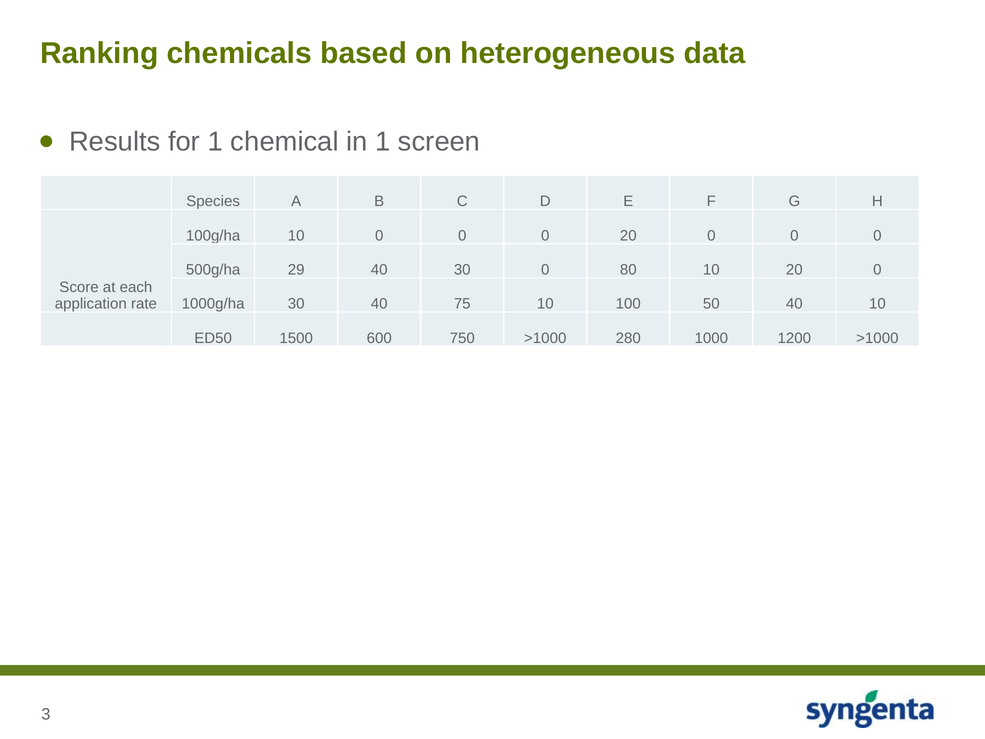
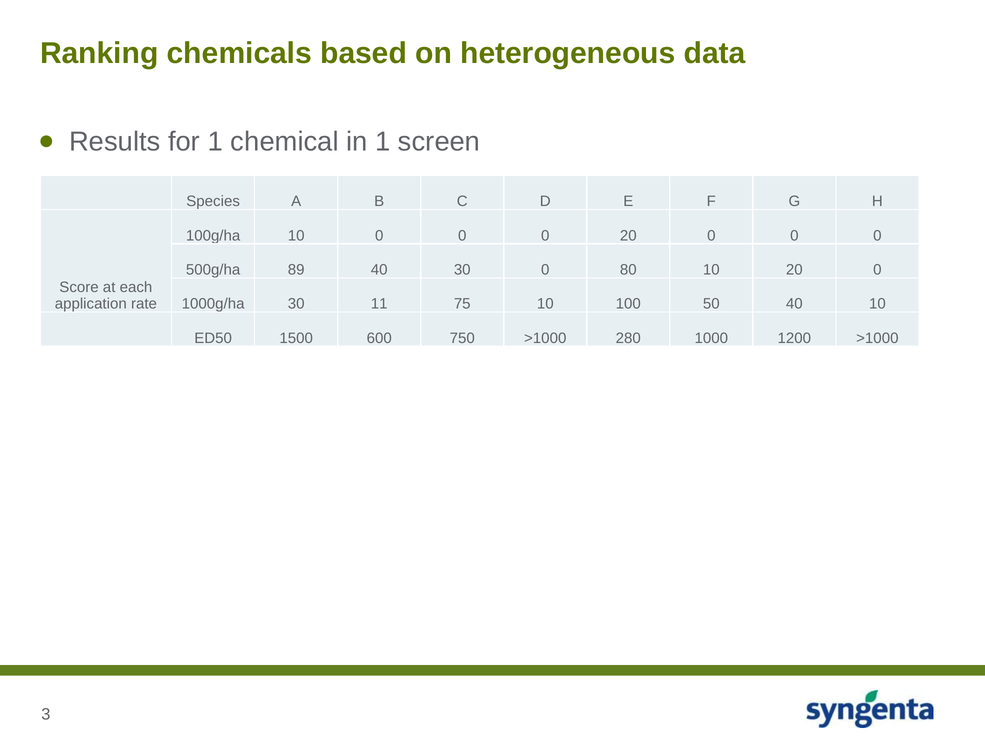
29: 29 -> 89
30 40: 40 -> 11
